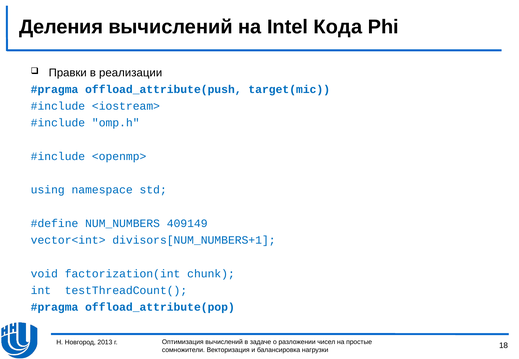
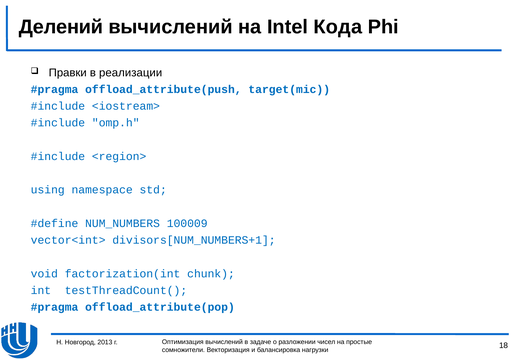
Деления: Деления -> Делений
<openmp>: <openmp> -> <region>
409149: 409149 -> 100009
